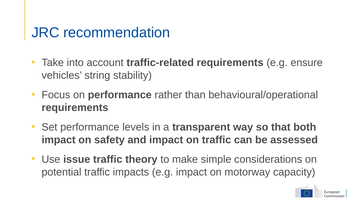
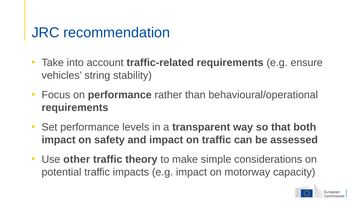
issue: issue -> other
